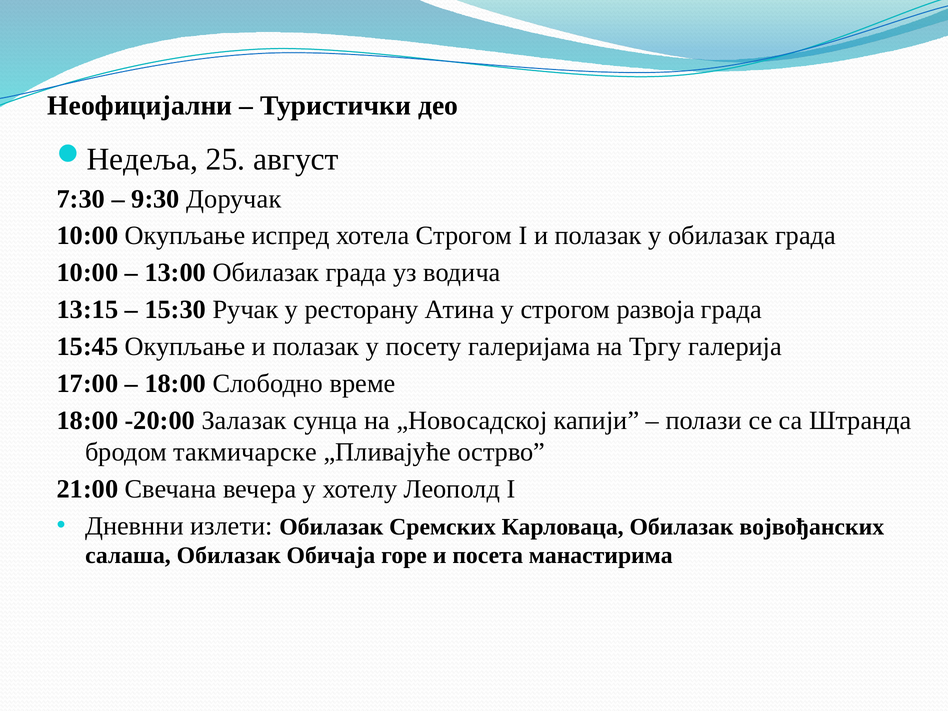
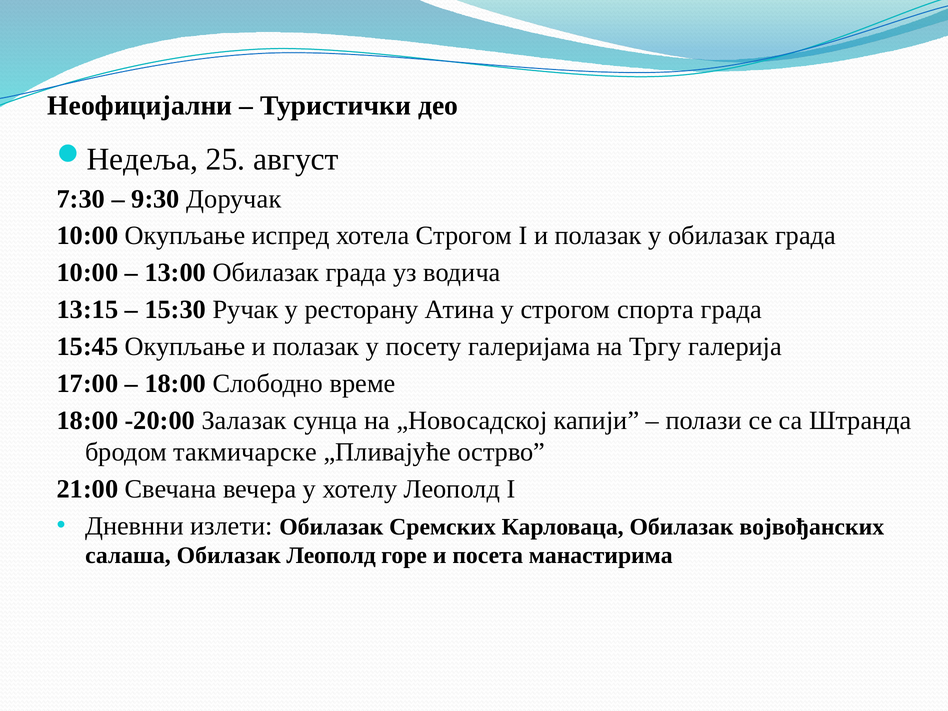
развоја: развоја -> спорта
Обилазак Обичаја: Обичаја -> Леополд
